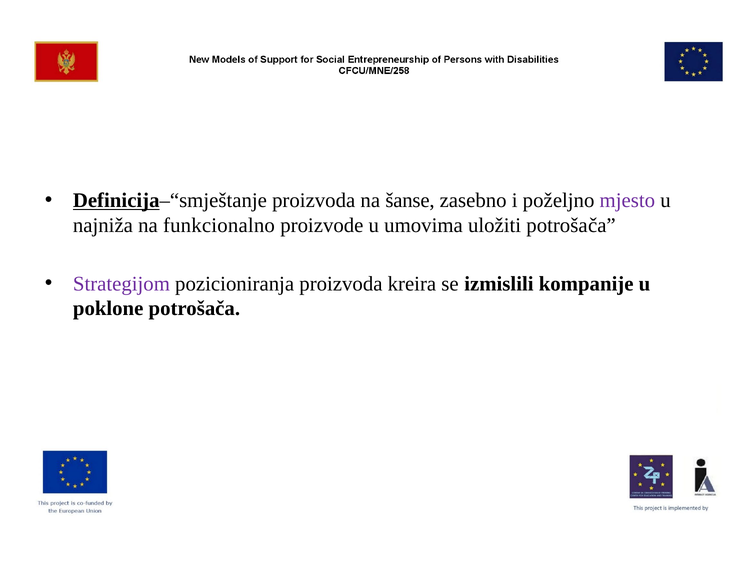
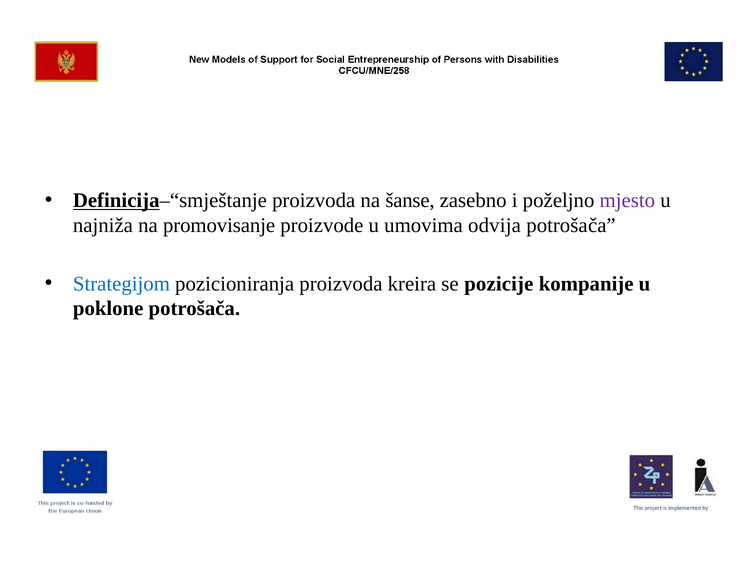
funkcionalno: funkcionalno -> promovisanje
uložiti: uložiti -> odvija
Strategijom colour: purple -> blue
izmislili: izmislili -> pozicije
